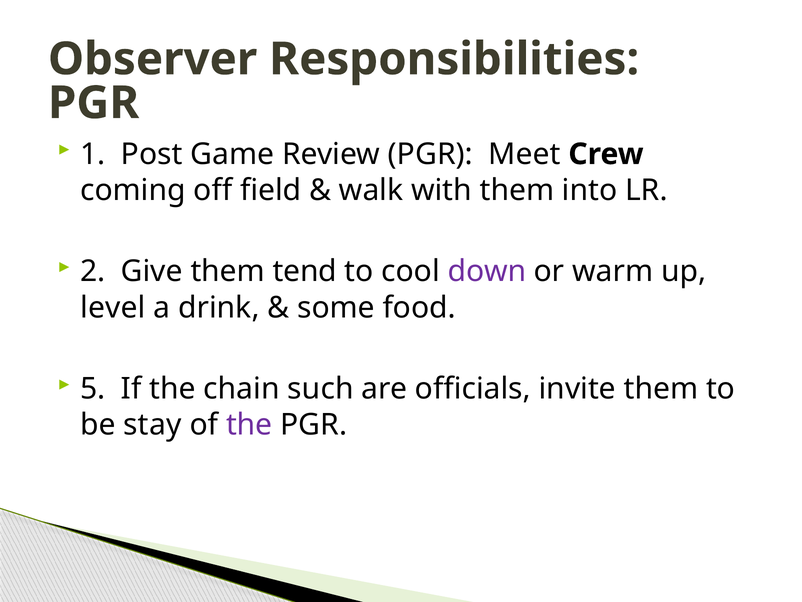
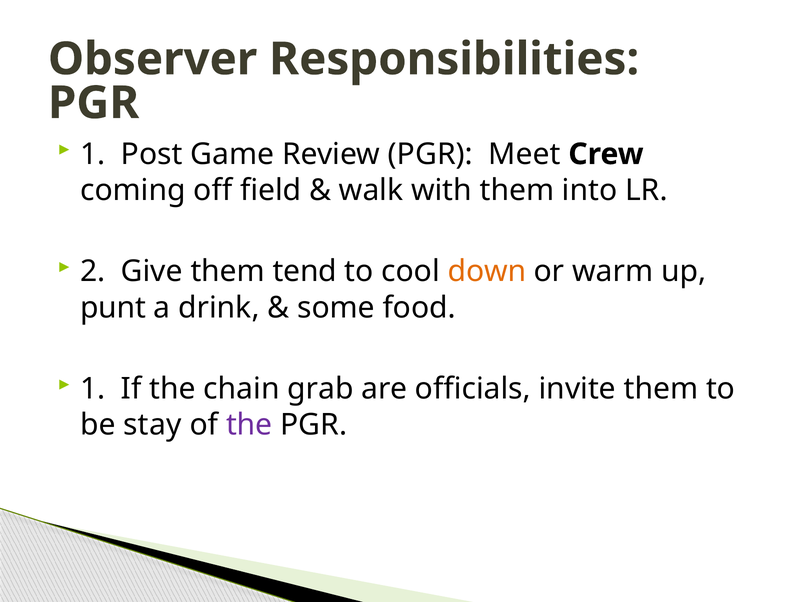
down colour: purple -> orange
level: level -> punt
5 at (93, 389): 5 -> 1
such: such -> grab
